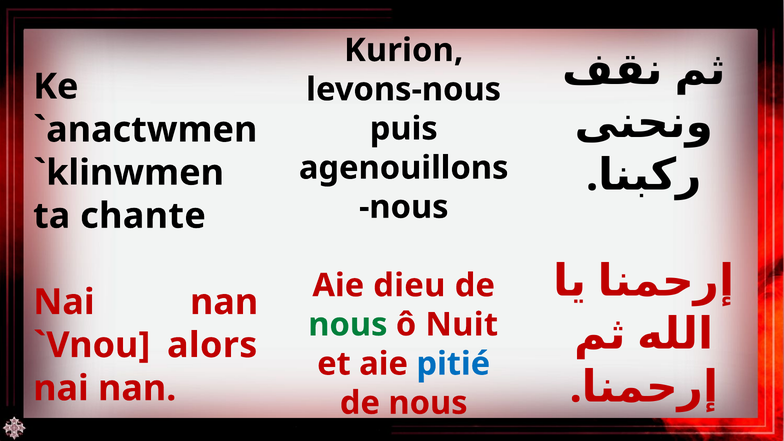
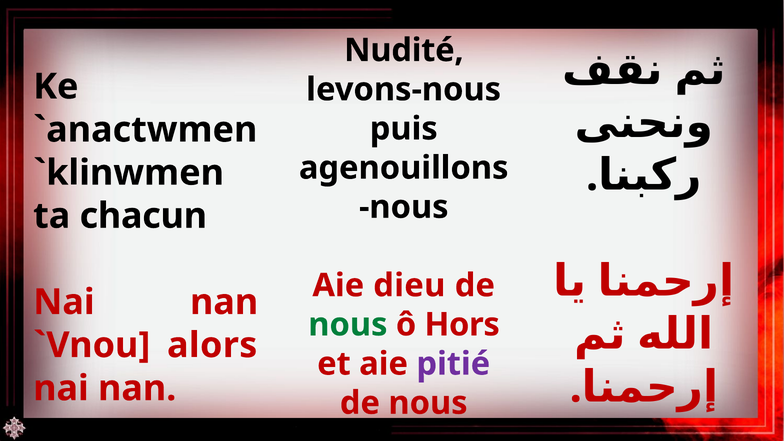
Kurion: Kurion -> Nudité
chante: chante -> chacun
Nuit: Nuit -> Hors
pitié colour: blue -> purple
